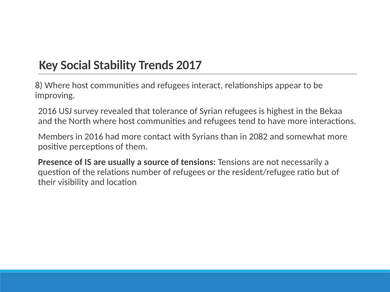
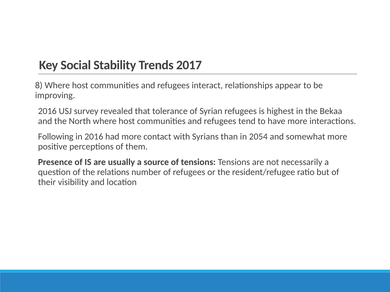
Members: Members -> Following
2082: 2082 -> 2054
